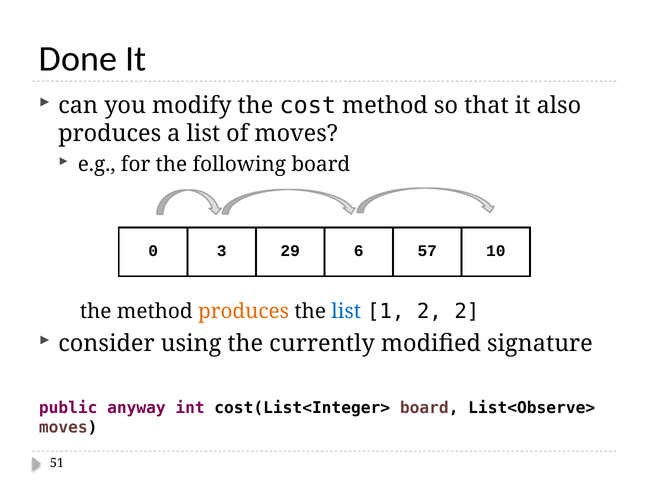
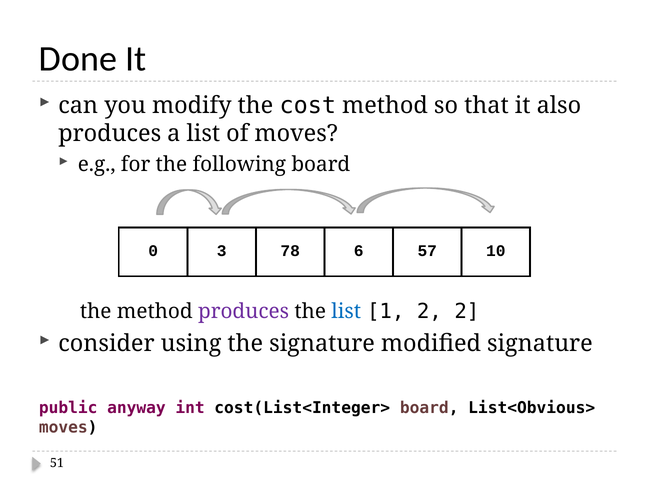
29: 29 -> 78
produces at (244, 311) colour: orange -> purple
the currently: currently -> signature
List<Observe>: List<Observe> -> List<Obvious>
